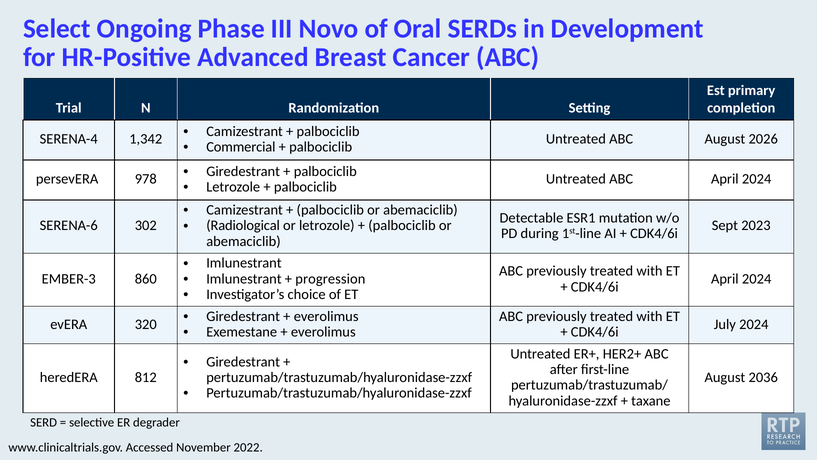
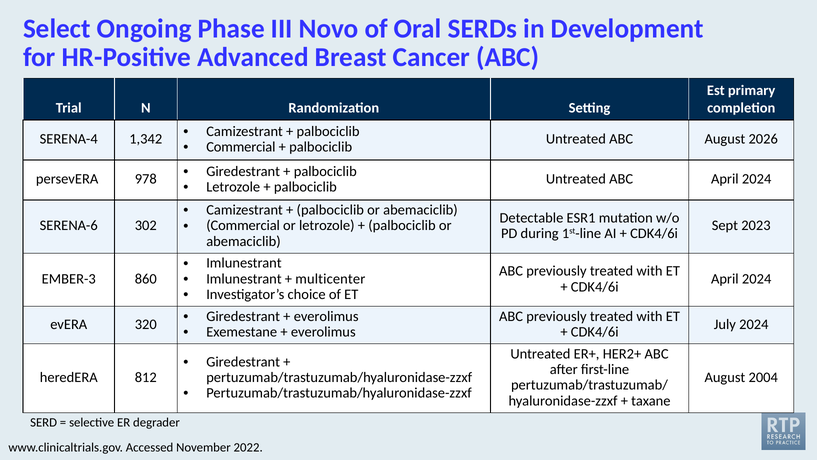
Radiological at (243, 225): Radiological -> Commercial
progression: progression -> multicenter
2036: 2036 -> 2004
